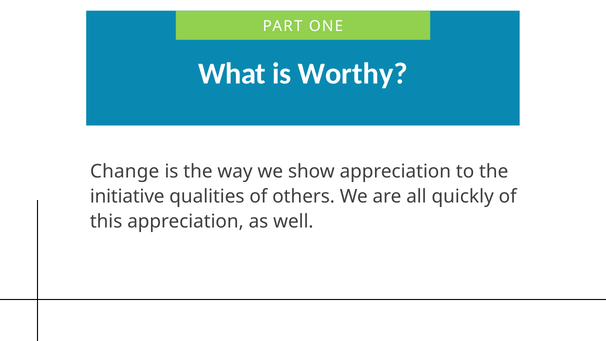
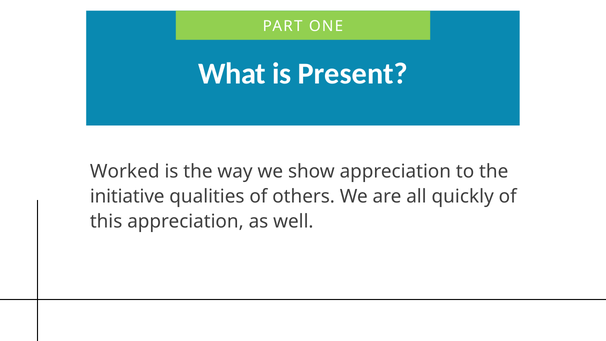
Worthy: Worthy -> Present
Change: Change -> Worked
